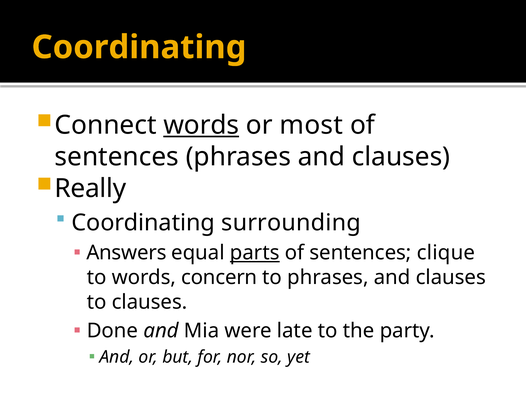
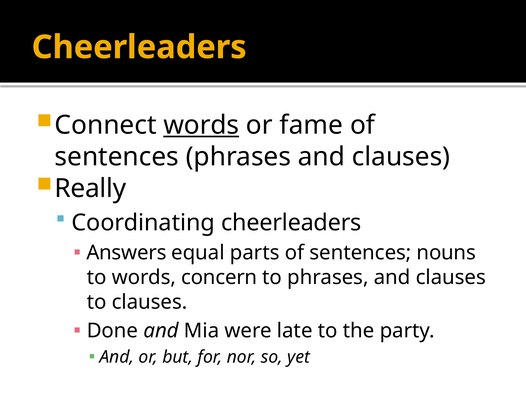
Coordinating at (139, 47): Coordinating -> Cheerleaders
most: most -> fame
Coordinating surrounding: surrounding -> cheerleaders
parts underline: present -> none
clique: clique -> nouns
